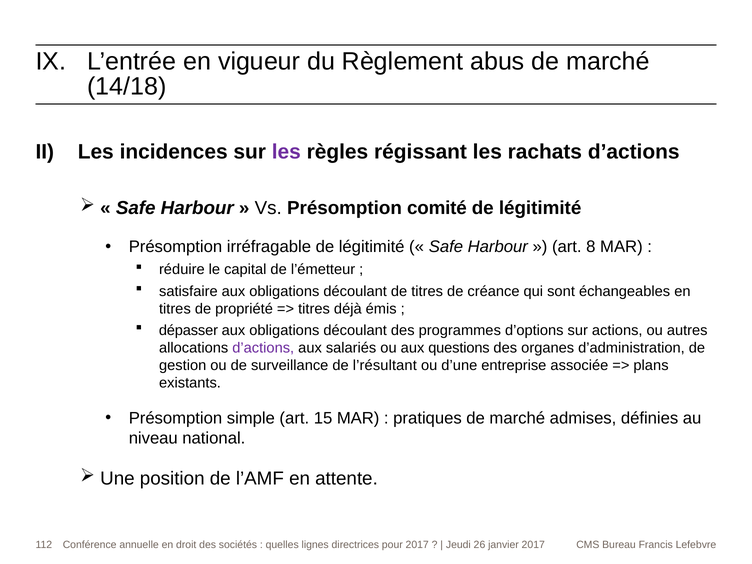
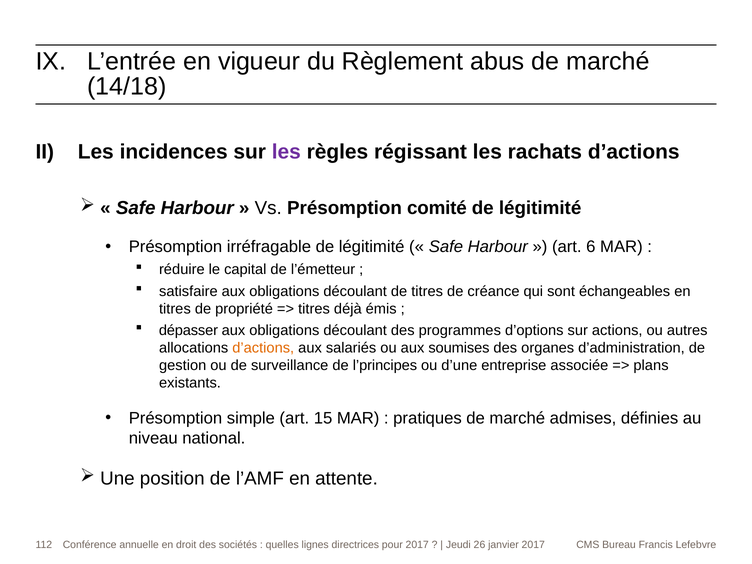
8: 8 -> 6
d’actions at (263, 348) colour: purple -> orange
questions: questions -> soumises
l’résultant: l’résultant -> l’principes
